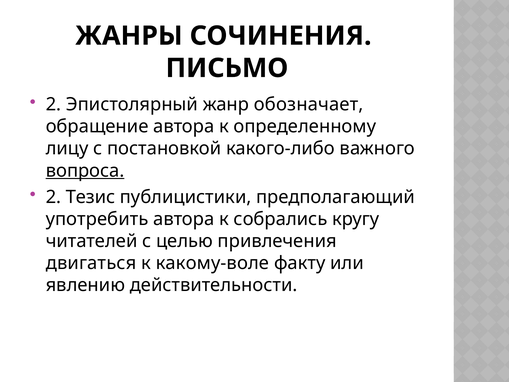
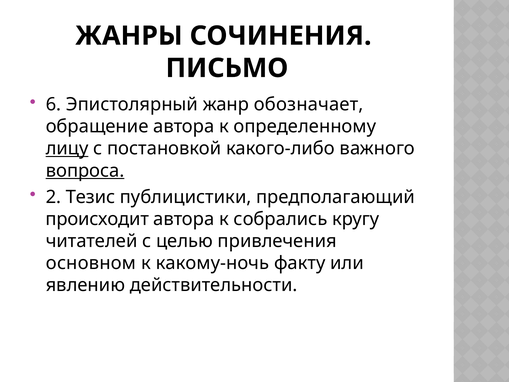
2 at (53, 104): 2 -> 6
лицу underline: none -> present
употребить: употребить -> происходит
двигаться: двигаться -> основном
какому-воле: какому-воле -> какому-ночь
